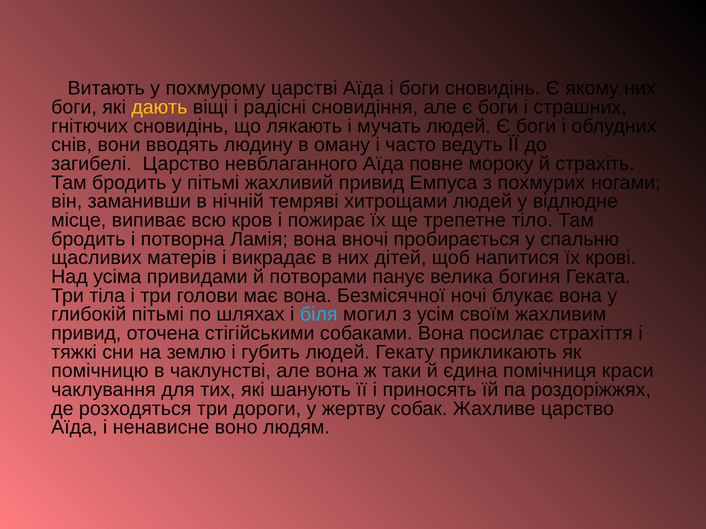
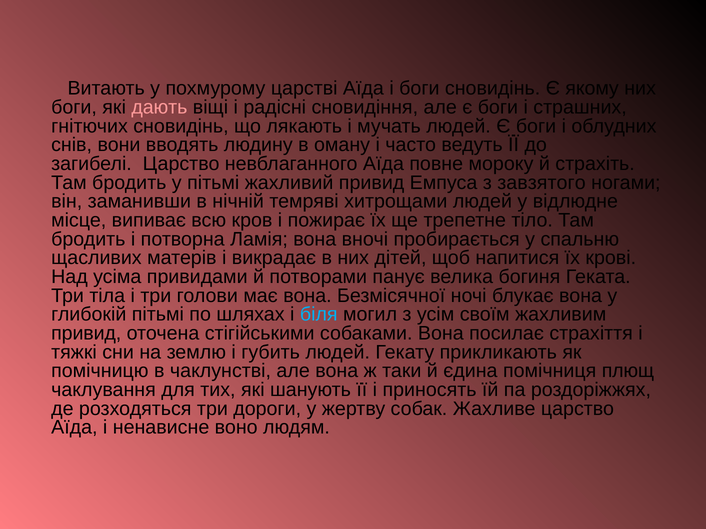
дають colour: yellow -> pink
похмурих: похмурих -> завзятого
краси: краси -> плющ
